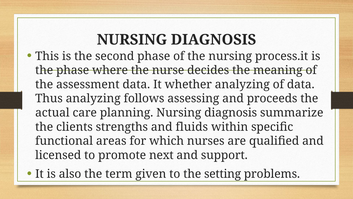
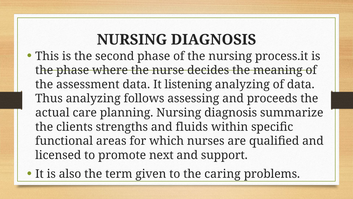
whether: whether -> listening
setting: setting -> caring
